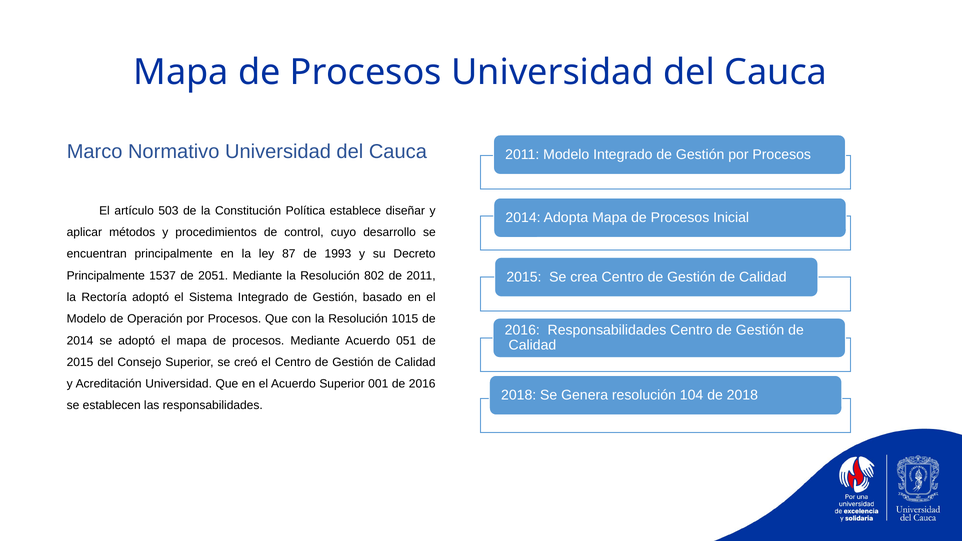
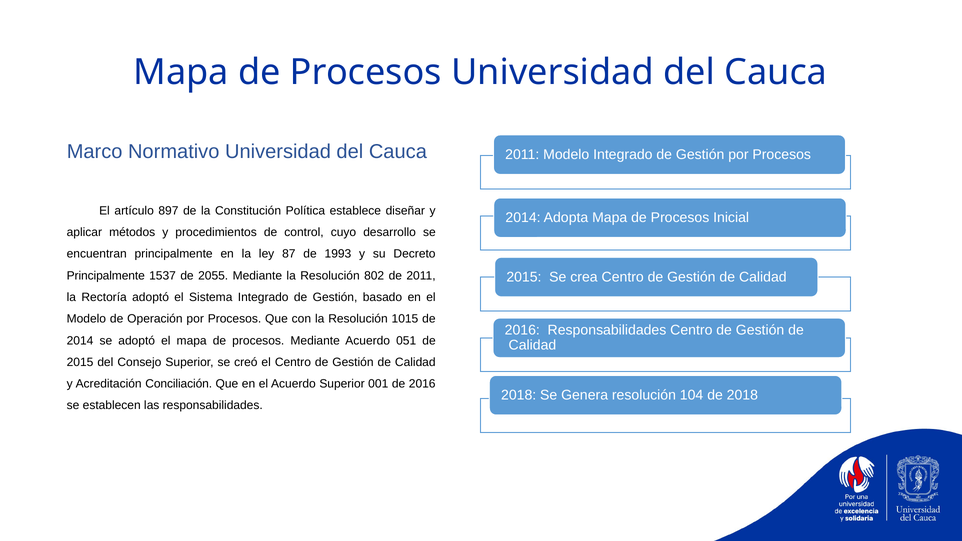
503: 503 -> 897
2051: 2051 -> 2055
Acreditación Universidad: Universidad -> Conciliación
